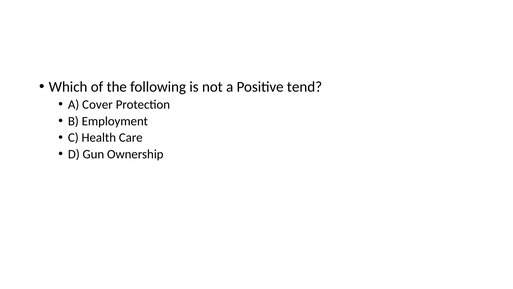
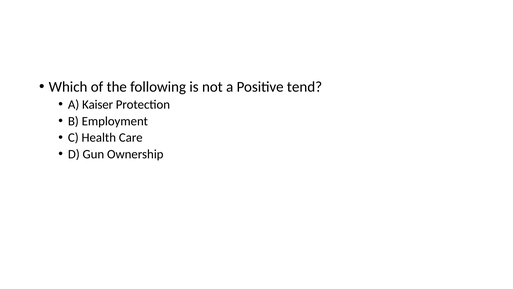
Cover: Cover -> Kaiser
